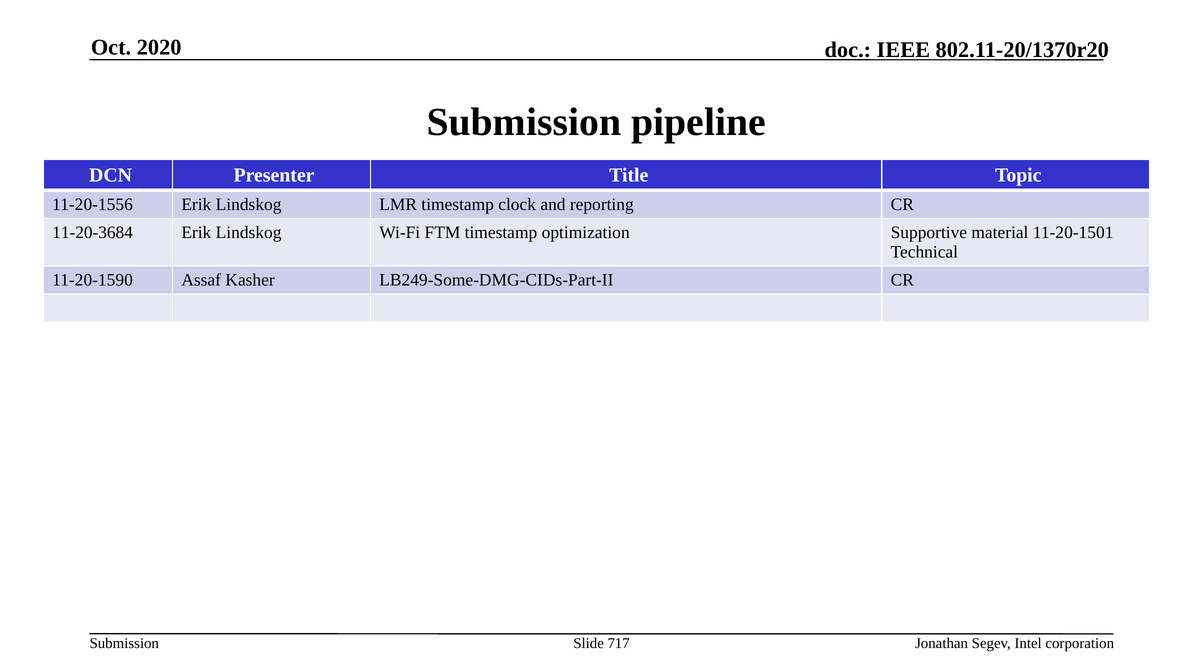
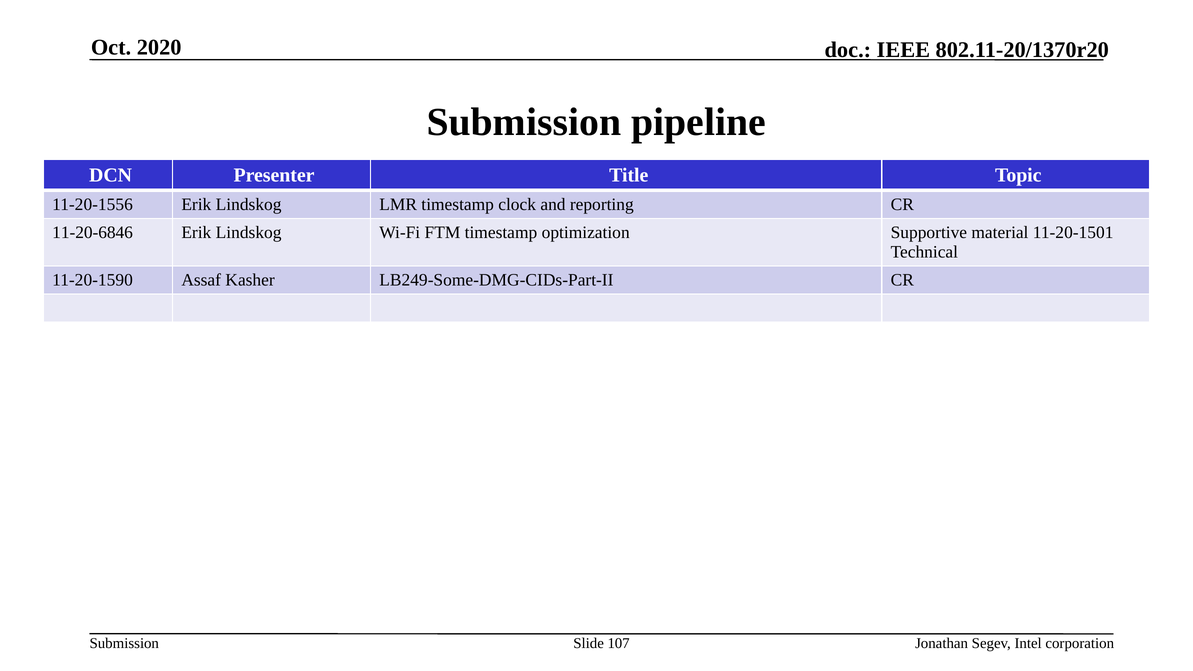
11-20-3684: 11-20-3684 -> 11-20-6846
717: 717 -> 107
